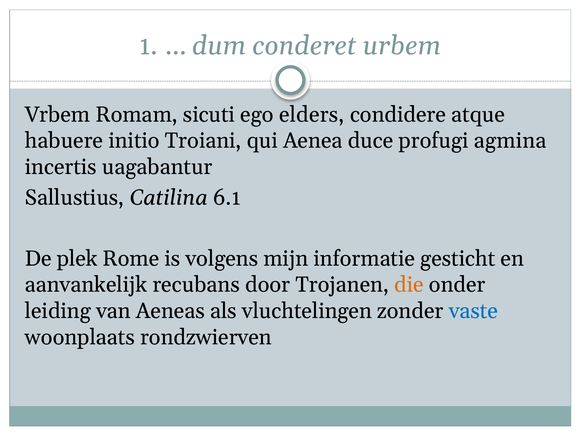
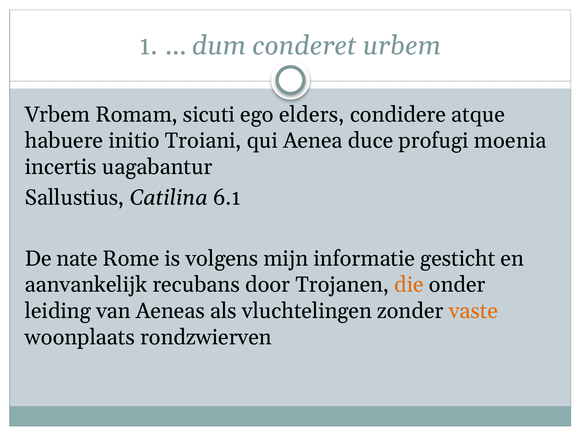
agmina: agmina -> moenia
plek: plek -> nate
vaste colour: blue -> orange
